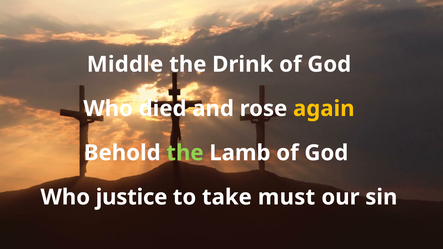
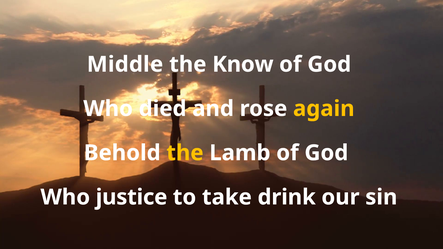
Drink: Drink -> Know
the at (185, 153) colour: light green -> yellow
must: must -> drink
